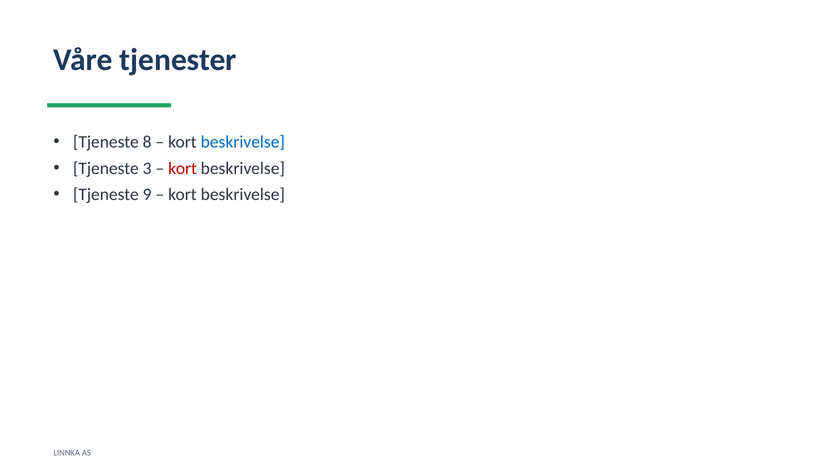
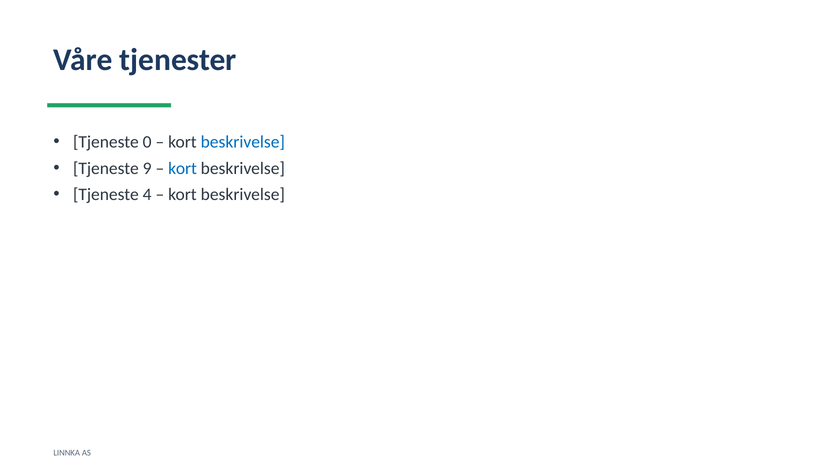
8: 8 -> 0
3: 3 -> 9
kort at (183, 168) colour: red -> blue
9: 9 -> 4
